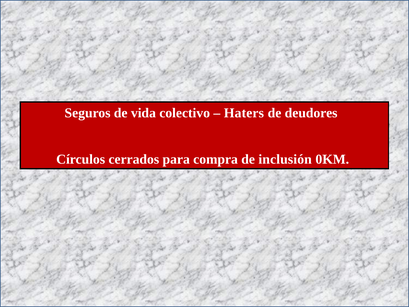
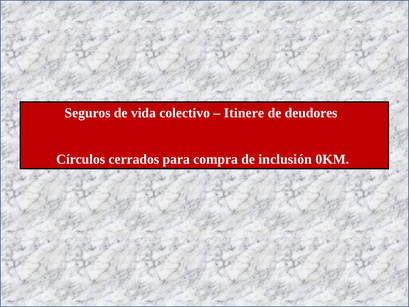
Haters: Haters -> Itinere
